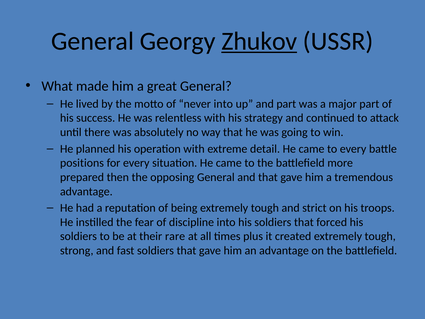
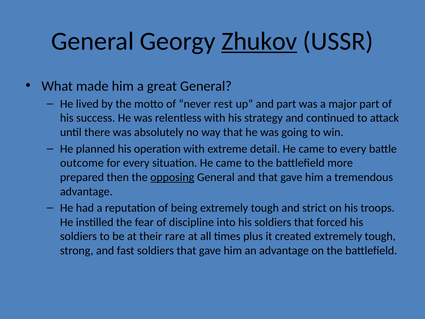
never into: into -> rest
positions: positions -> outcome
opposing underline: none -> present
